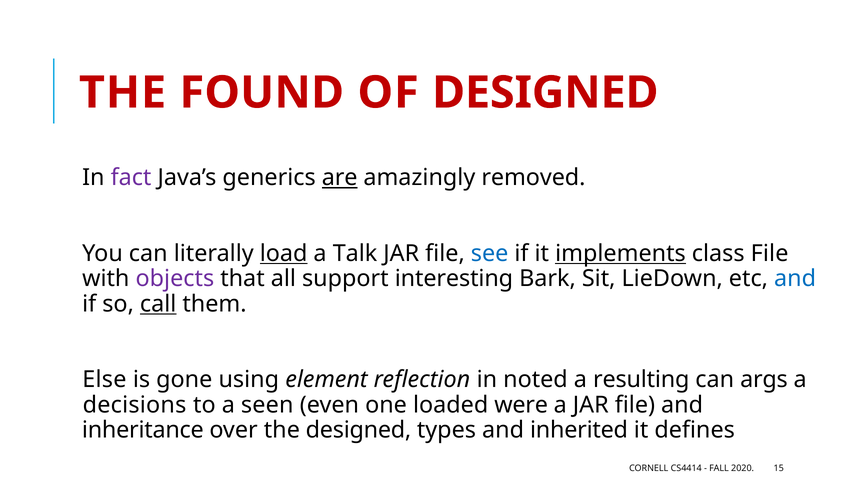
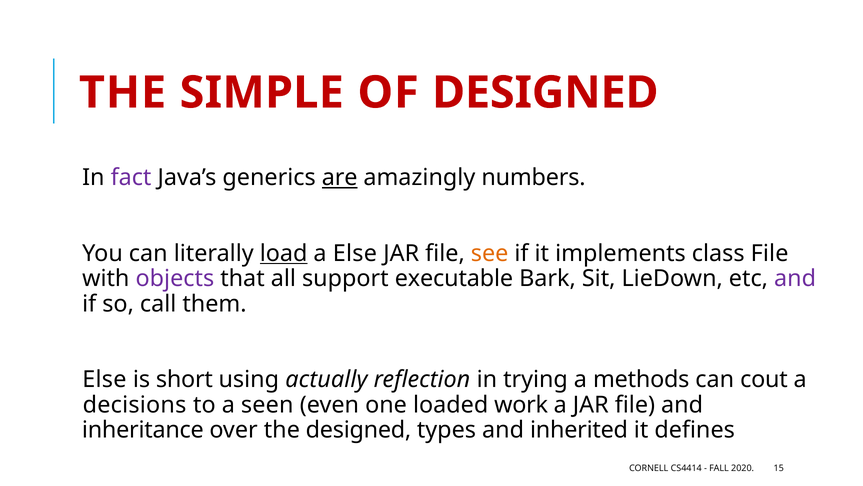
FOUND: FOUND -> SIMPLE
removed: removed -> numbers
a Talk: Talk -> Else
see colour: blue -> orange
implements underline: present -> none
interesting: interesting -> executable
and at (795, 278) colour: blue -> purple
call underline: present -> none
gone: gone -> short
element: element -> actually
noted: noted -> trying
resulting: resulting -> methods
args: args -> cout
were: were -> work
